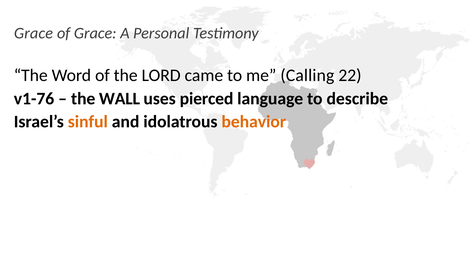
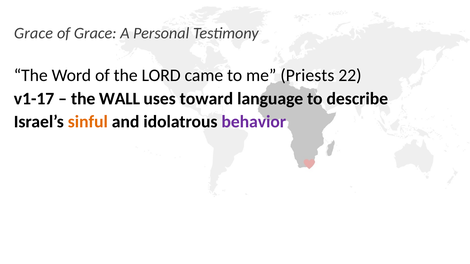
Calling: Calling -> Priests
v1-76: v1-76 -> v1-17
pierced: pierced -> toward
behavior colour: orange -> purple
